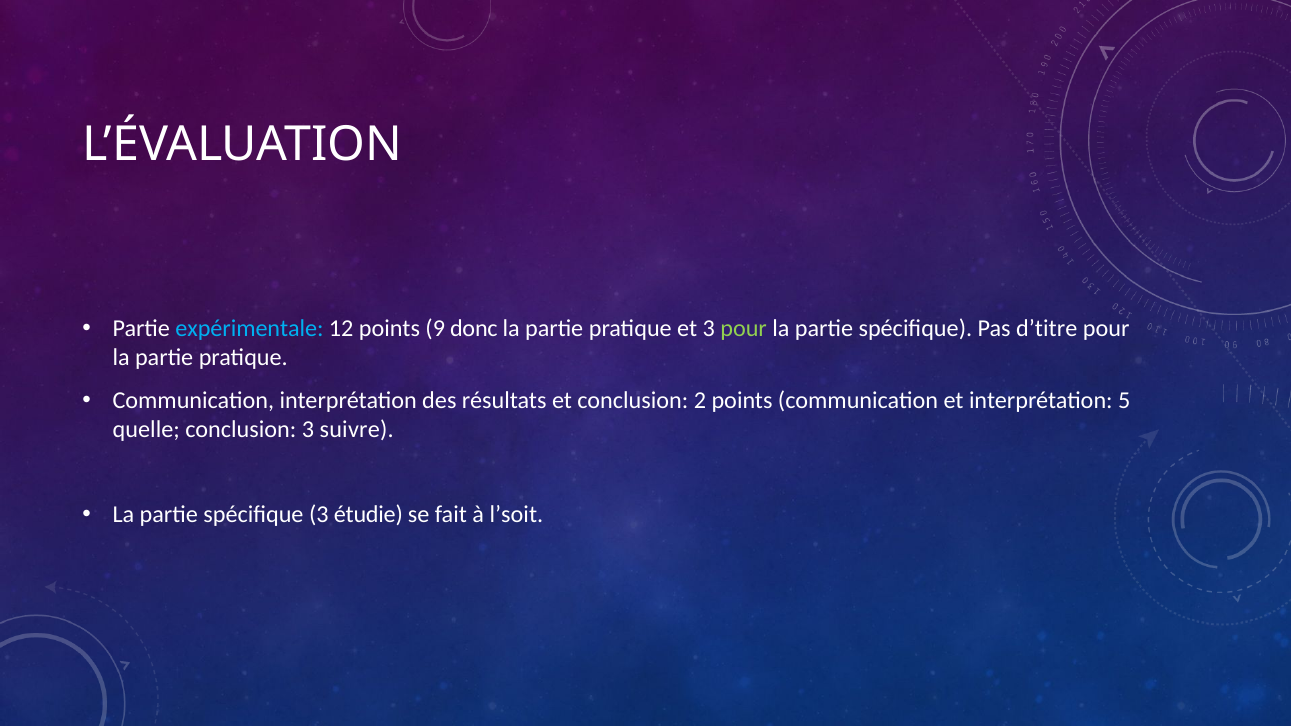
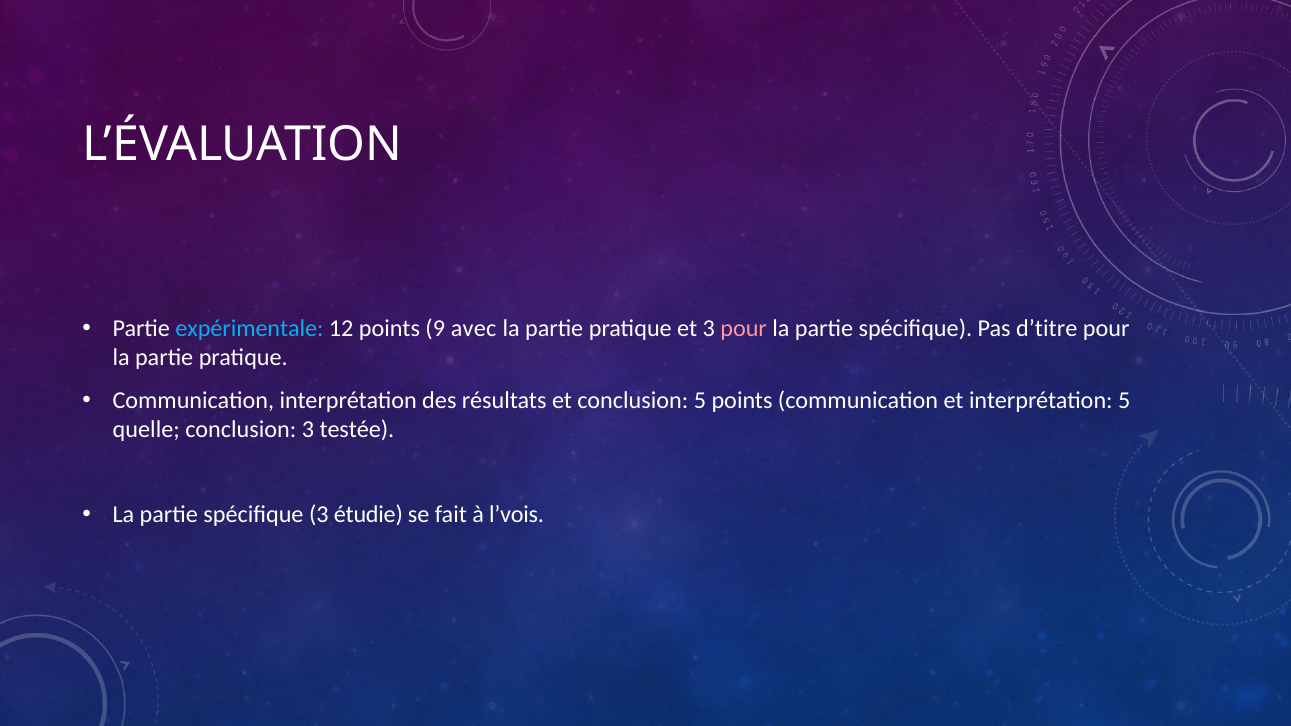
donc: donc -> avec
pour at (744, 329) colour: light green -> pink
conclusion 2: 2 -> 5
suivre: suivre -> testée
l’soit: l’soit -> l’vois
